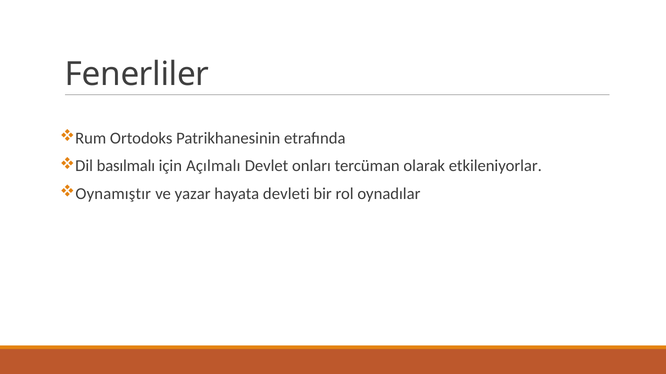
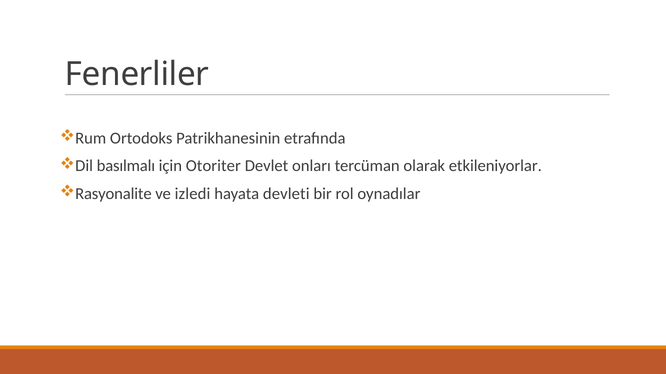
Açılmalı: Açılmalı -> Otoriter
Oynamıştır: Oynamıştır -> Rasyonalite
yazar: yazar -> izledi
